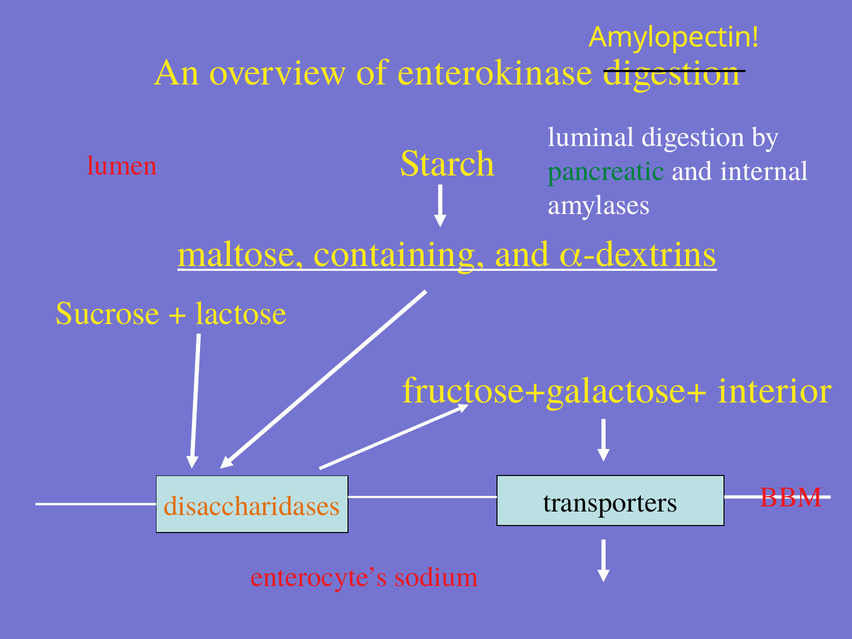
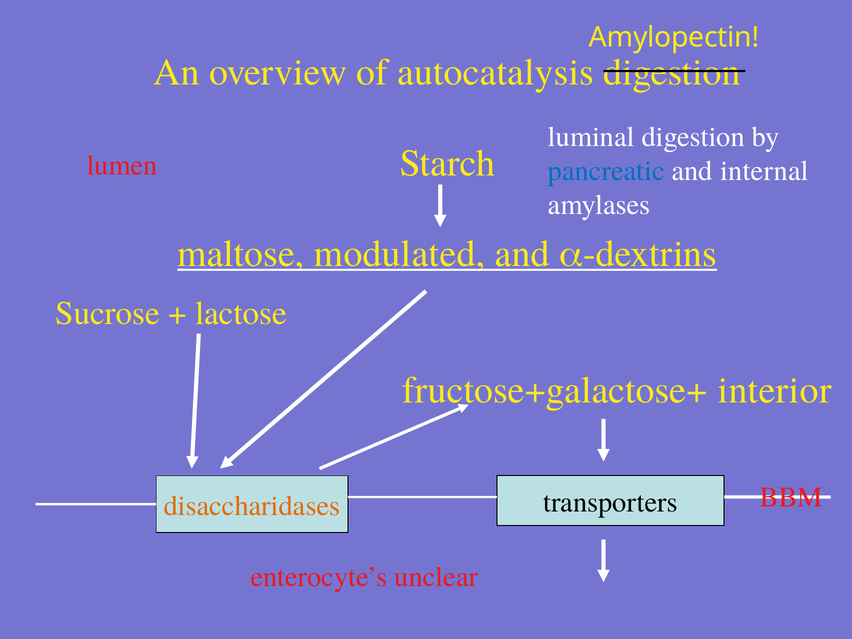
enterokinase: enterokinase -> autocatalysis
pancreatic colour: green -> blue
containing: containing -> modulated
sodium: sodium -> unclear
